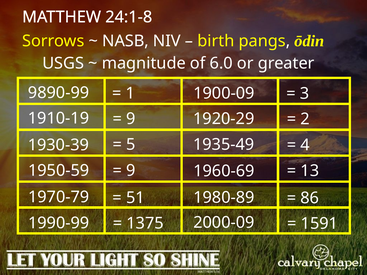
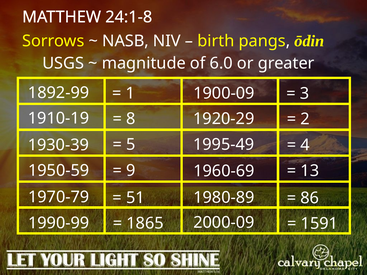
9890-99: 9890-99 -> 1892-99
9 at (131, 119): 9 -> 8
1935-49: 1935-49 -> 1995-49
1375: 1375 -> 1865
